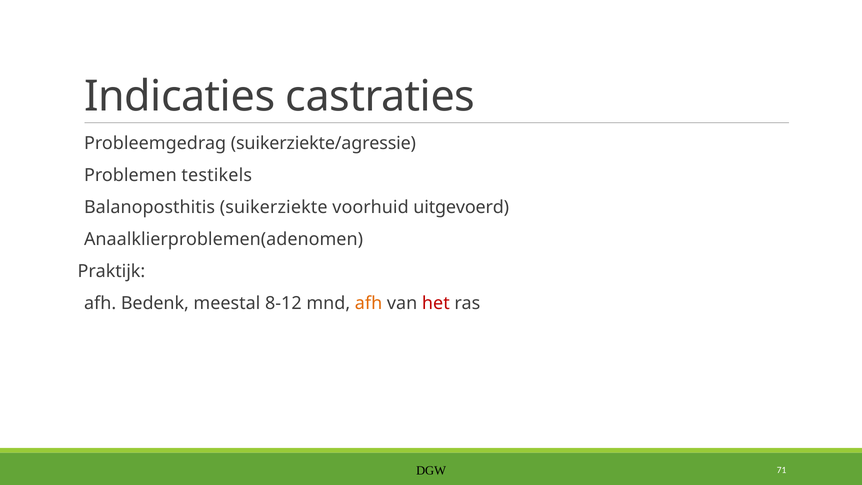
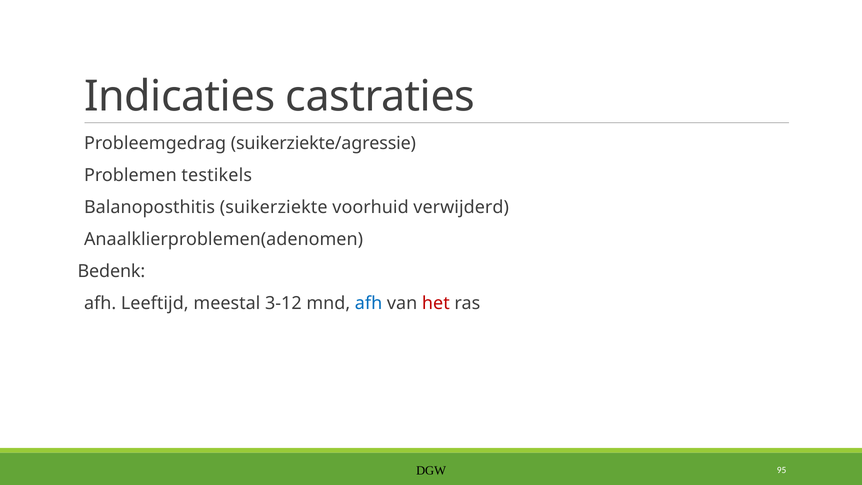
uitgevoerd: uitgevoerd -> verwijderd
Praktijk: Praktijk -> Bedenk
Bedenk: Bedenk -> Leeftijd
8-12: 8-12 -> 3-12
afh at (369, 303) colour: orange -> blue
71: 71 -> 95
